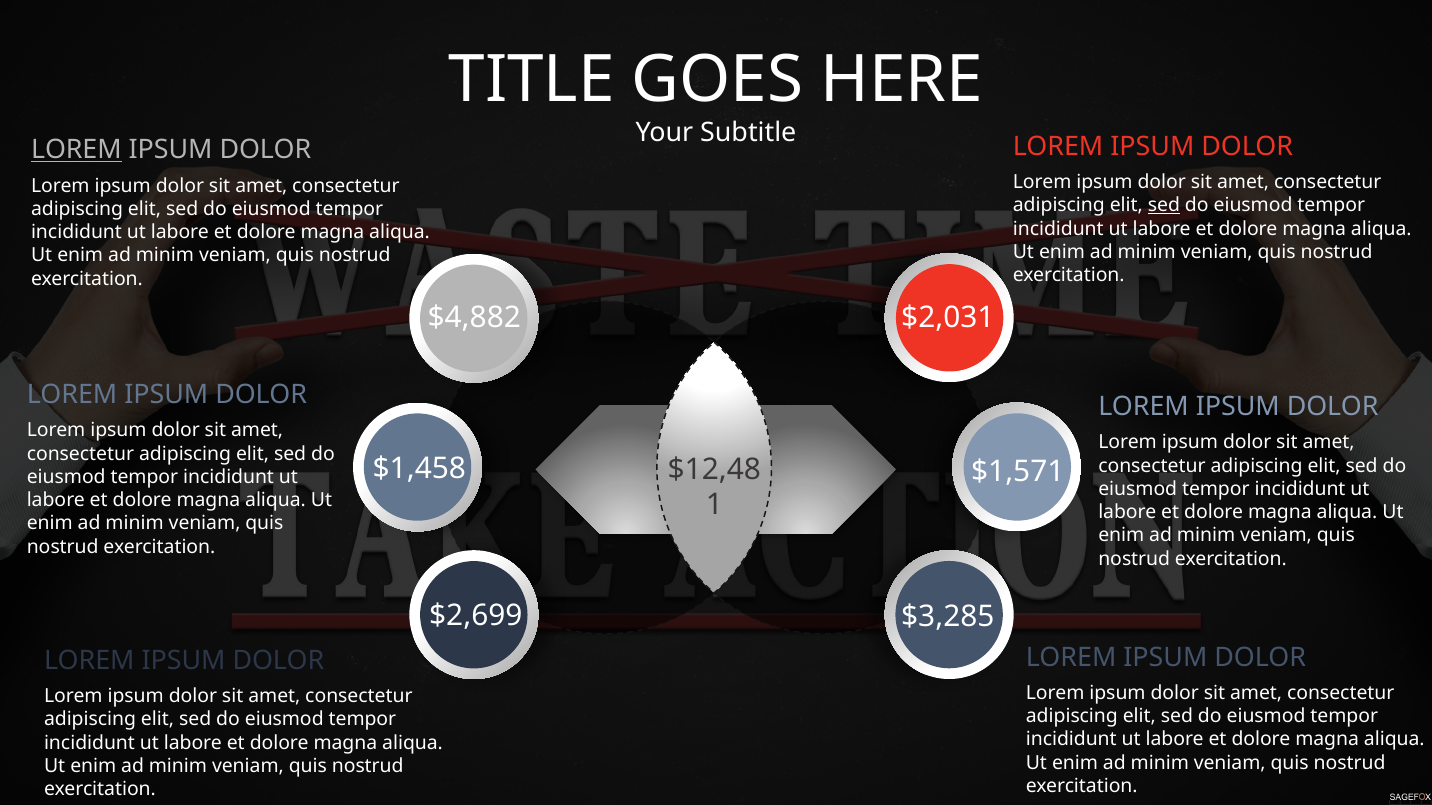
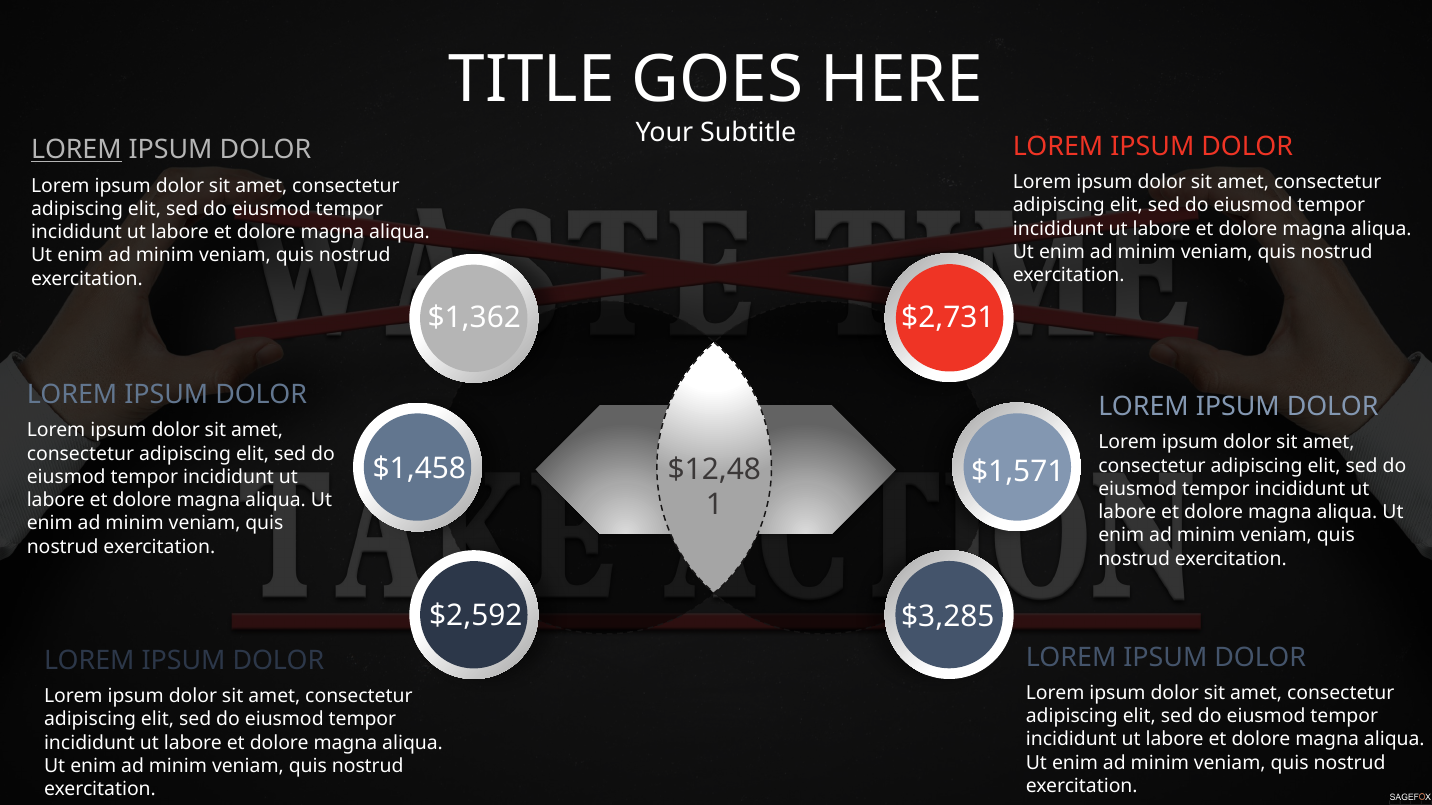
sed at (1164, 206) underline: present -> none
$4,882: $4,882 -> $1,362
$2,031: $2,031 -> $2,731
$2,699: $2,699 -> $2,592
